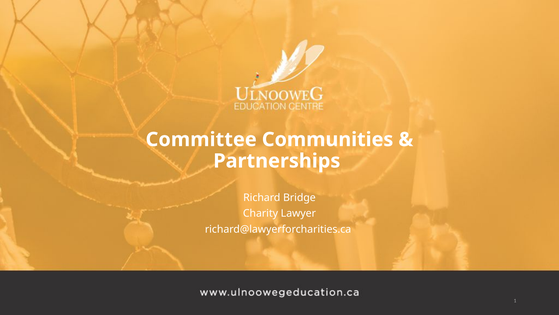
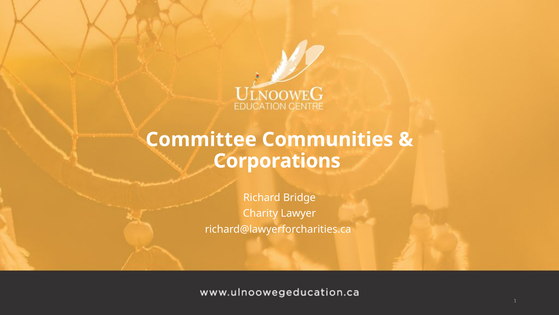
Partnerships: Partnerships -> Corporations
